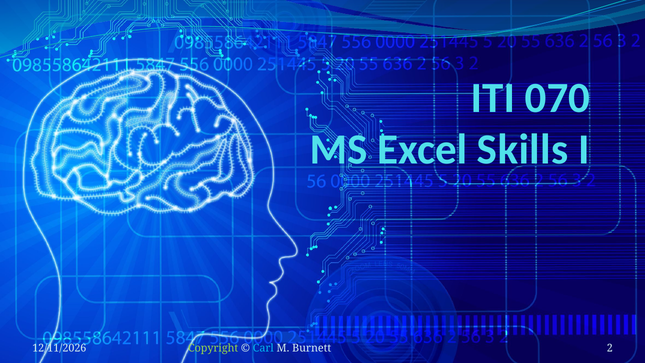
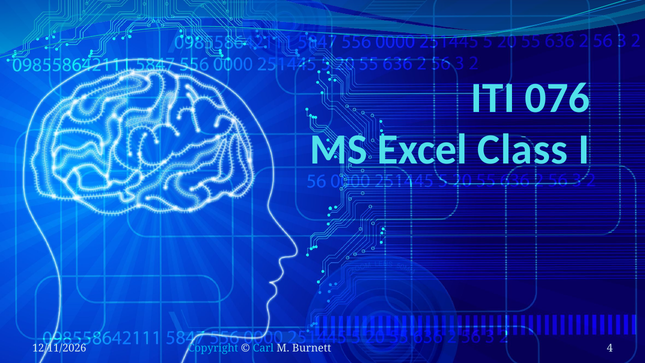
070: 070 -> 076
Skills: Skills -> Class
Copyright colour: light green -> light blue
2: 2 -> 4
